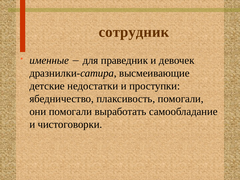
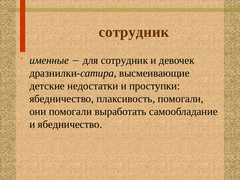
для праведник: праведник -> сотрудник
и чистоговорки: чистоговорки -> ябедничество
